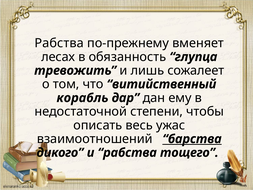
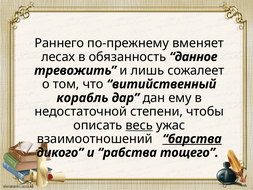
Рабства at (59, 43): Рабства -> Раннего
глупца: глупца -> данное
весь underline: none -> present
